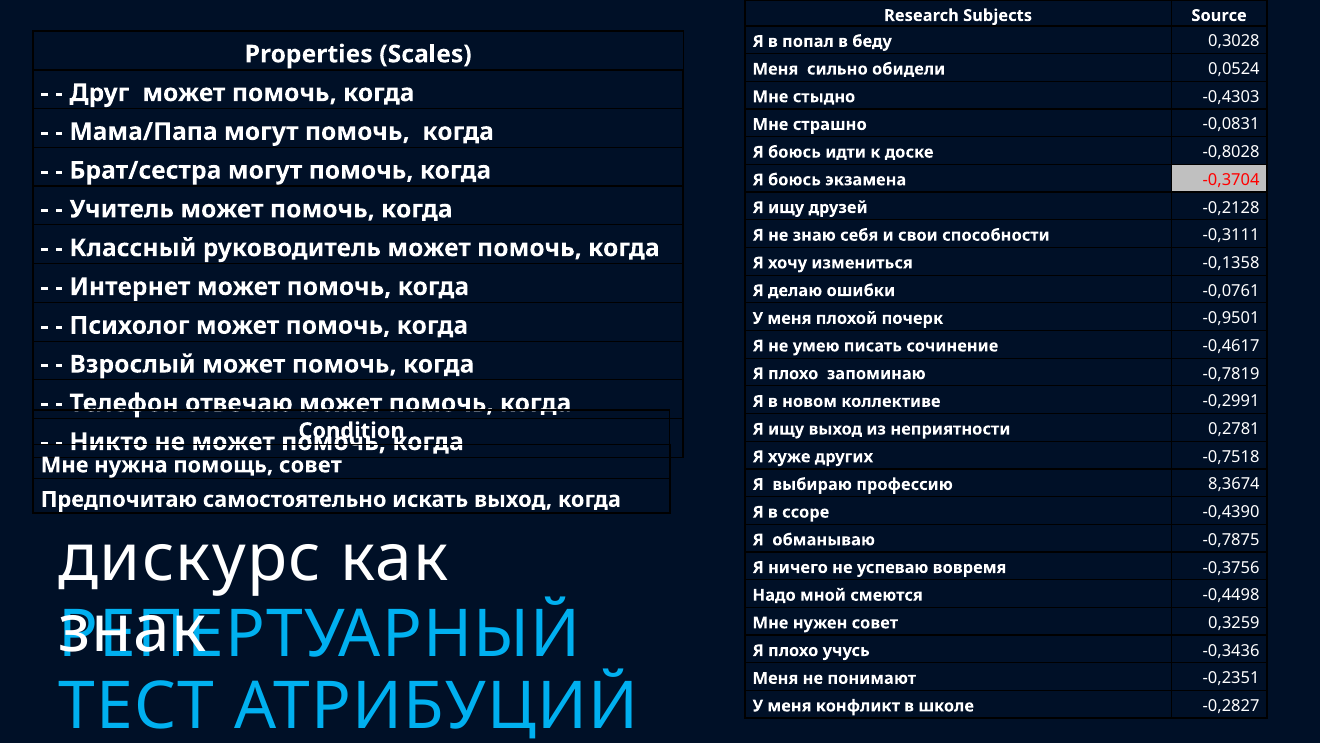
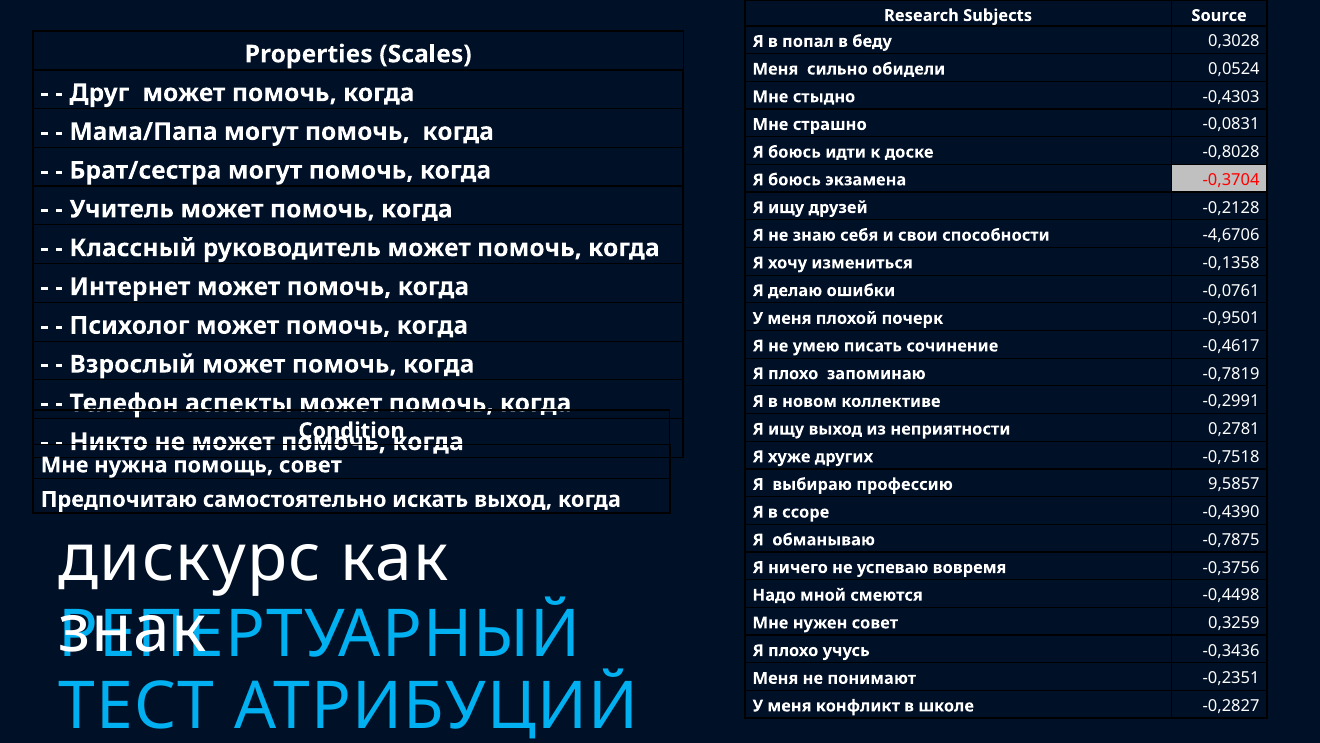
-0,3111: -0,3111 -> -4,6706
отвечаю: отвечаю -> аспекты
8,3674: 8,3674 -> 9,5857
